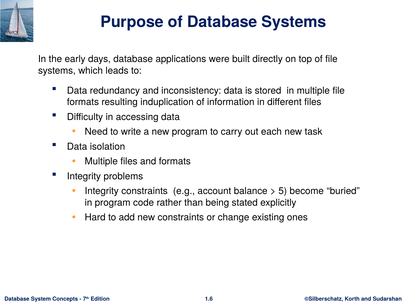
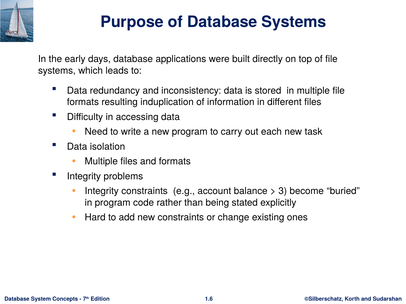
5: 5 -> 3
